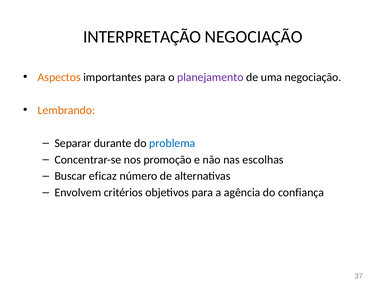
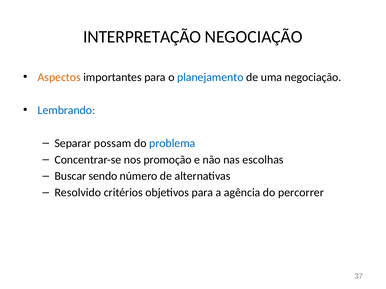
planejamento colour: purple -> blue
Lembrando colour: orange -> blue
durante: durante -> possam
eficaz: eficaz -> sendo
Envolvem: Envolvem -> Resolvido
confiança: confiança -> percorrer
